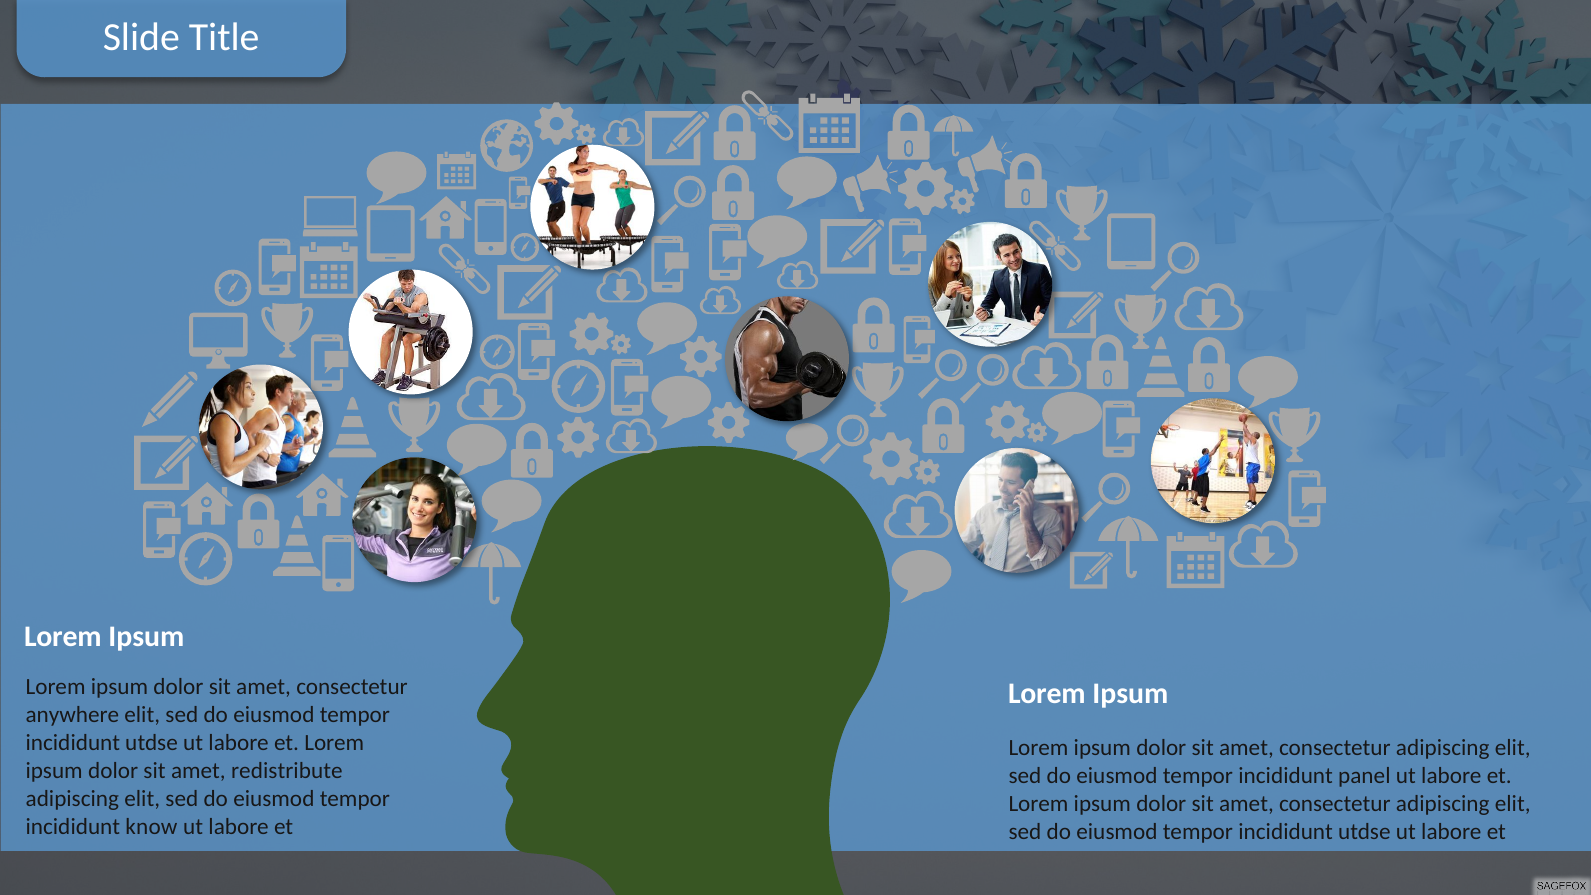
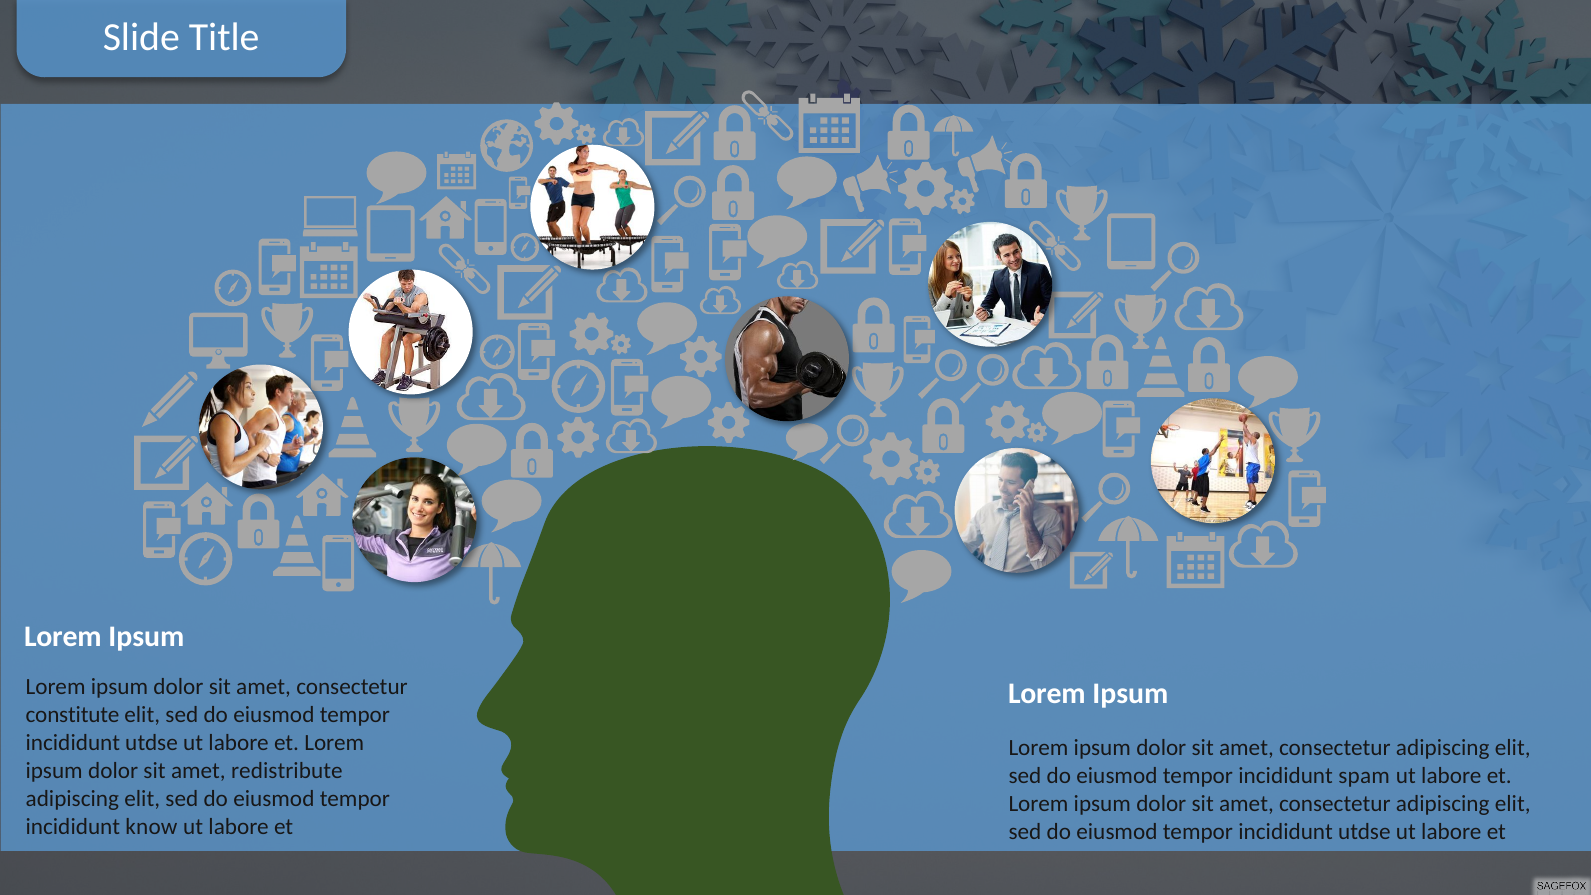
anywhere: anywhere -> constitute
panel: panel -> spam
